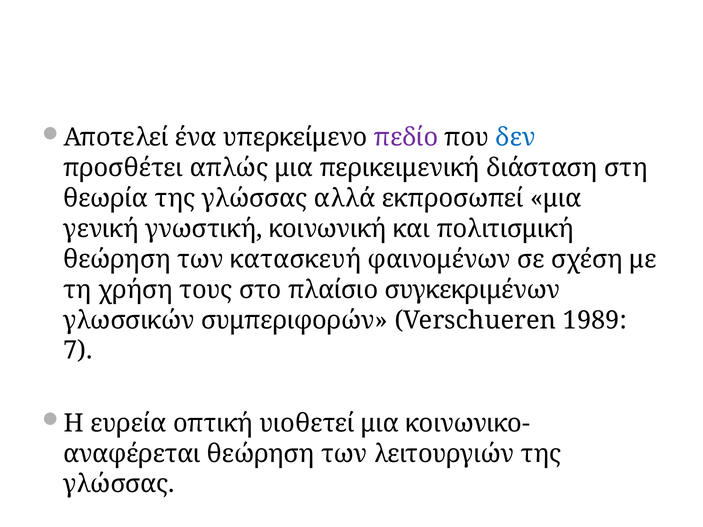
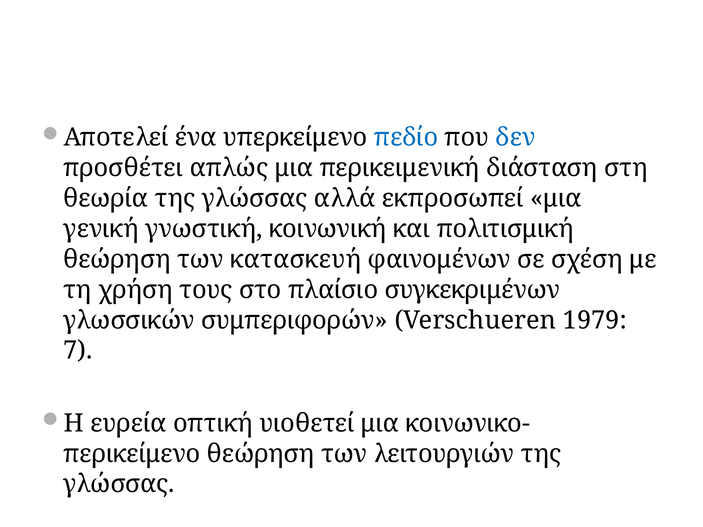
πεδίο colour: purple -> blue
1989: 1989 -> 1979
αναφέρεται: αναφέρεται -> περικείμενο
